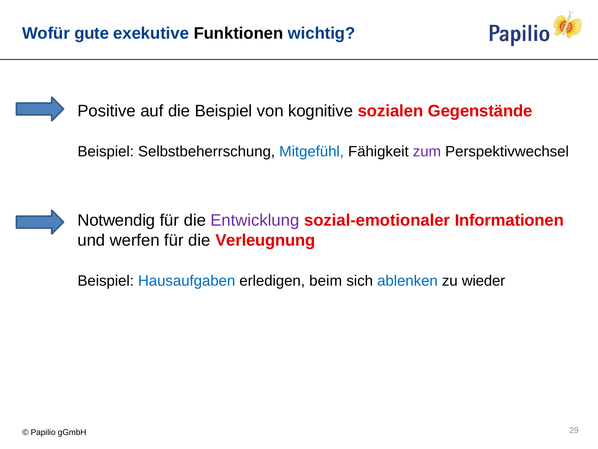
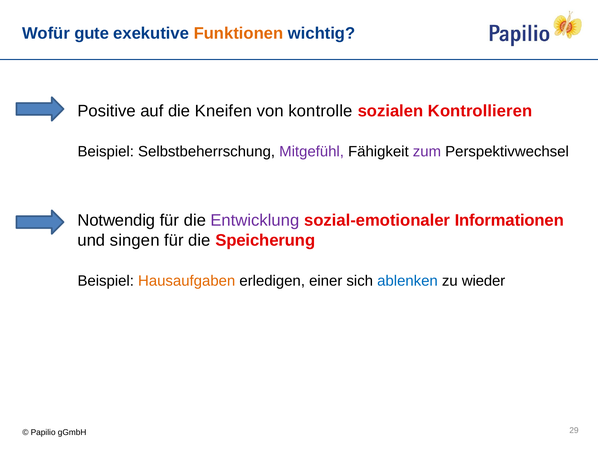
Funktionen colour: black -> orange
die Beispiel: Beispiel -> Kneifen
kognitive: kognitive -> kontrolle
Gegenstände: Gegenstände -> Kontrollieren
Mitgefühl colour: blue -> purple
werfen: werfen -> singen
Verleugnung: Verleugnung -> Speicherung
Hausaufgaben colour: blue -> orange
beim: beim -> einer
